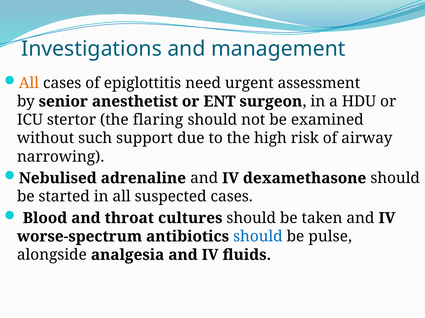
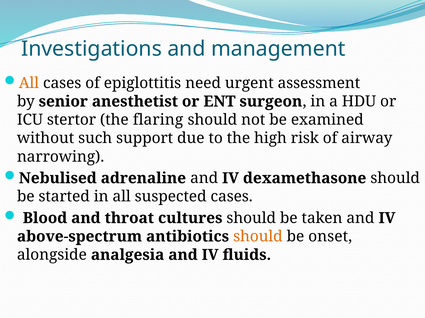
worse-spectrum: worse-spectrum -> above-spectrum
should at (258, 237) colour: blue -> orange
pulse: pulse -> onset
